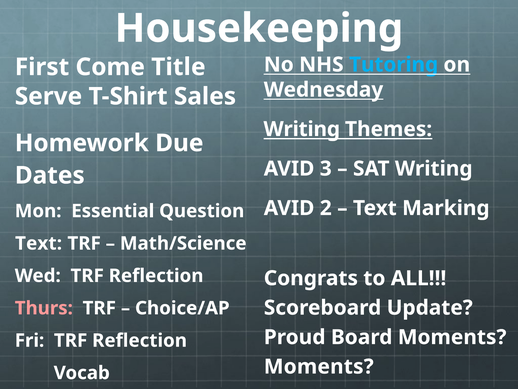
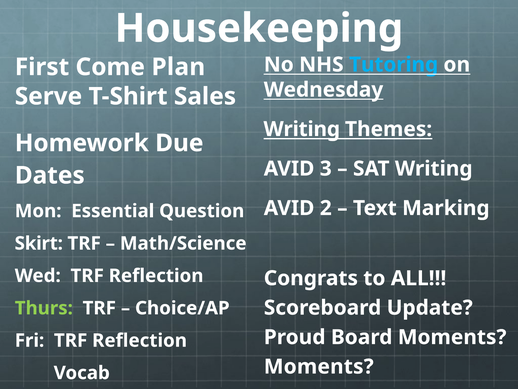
Title: Title -> Plan
Text at (39, 243): Text -> Skirt
Thurs colour: pink -> light green
